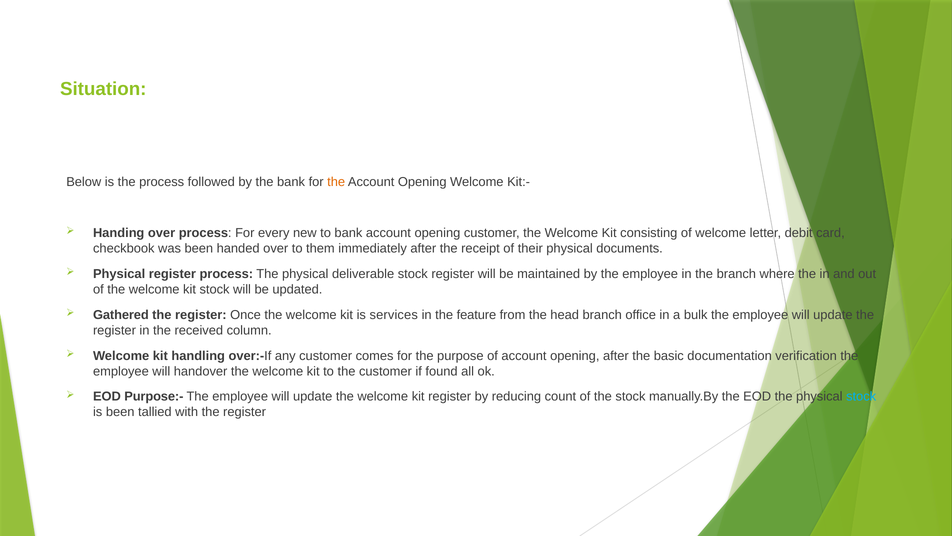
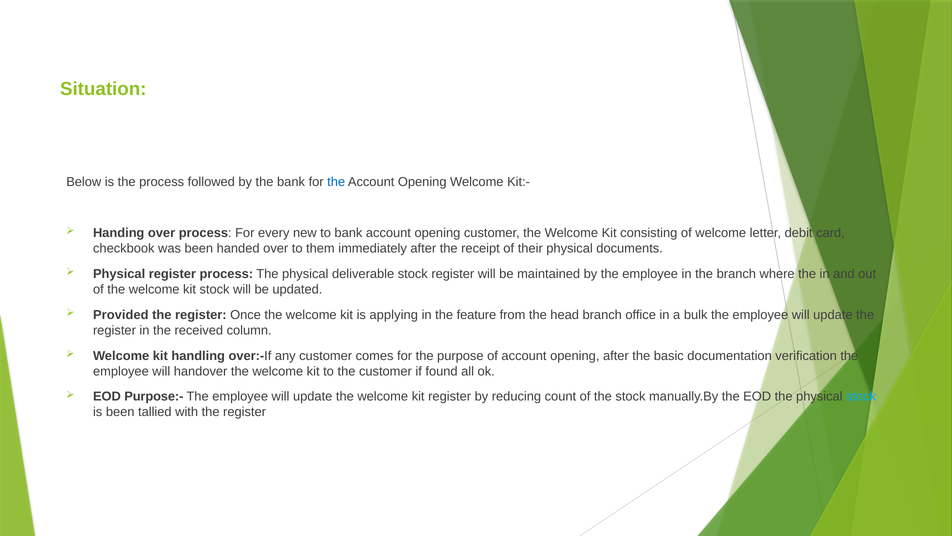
the at (336, 182) colour: orange -> blue
Gathered: Gathered -> Provided
services: services -> applying
